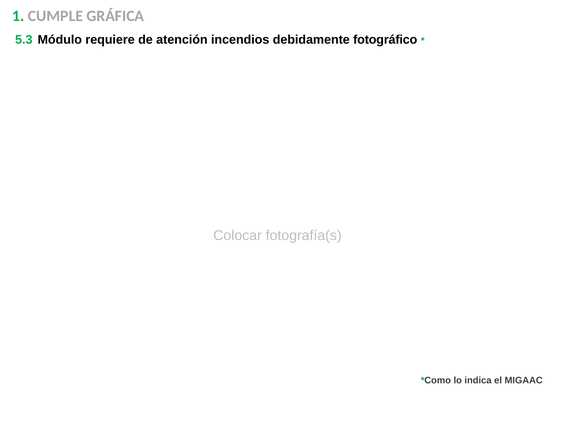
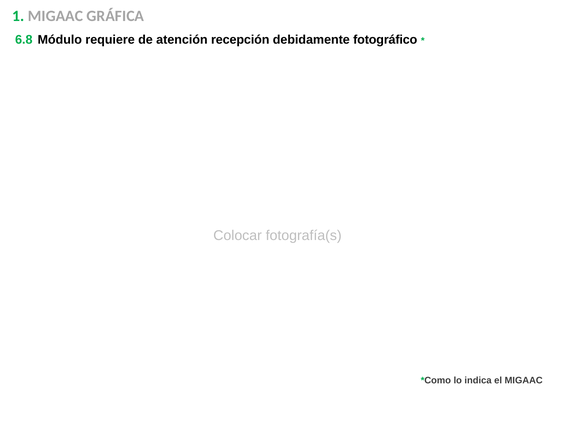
1 CUMPLE: CUMPLE -> MIGAAC
5.3: 5.3 -> 6.8
incendios: incendios -> recepción
